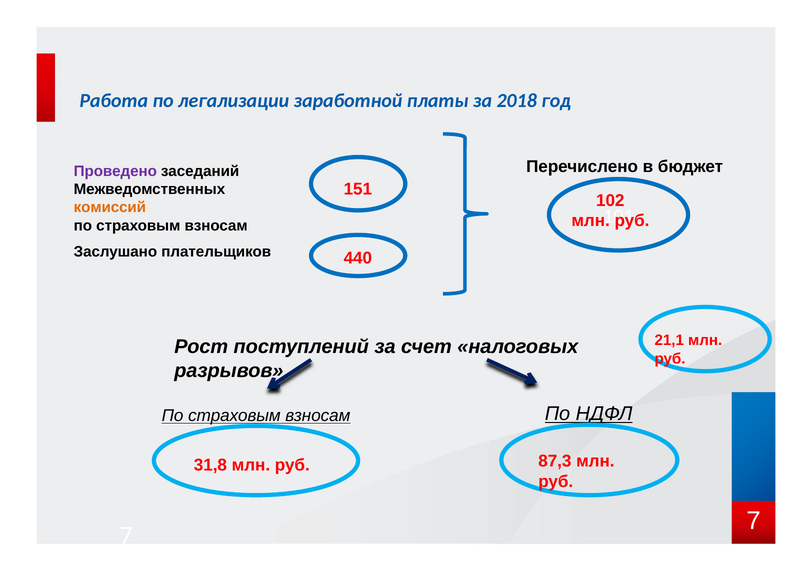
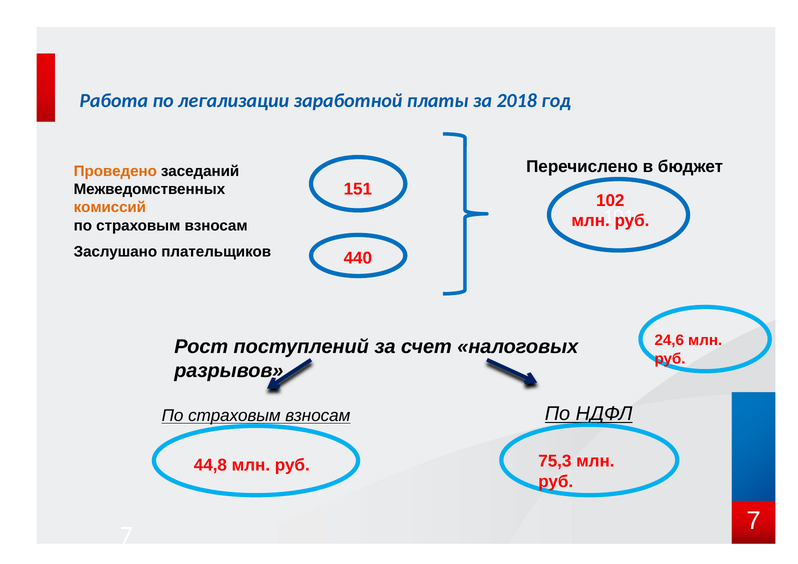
Проведено colour: purple -> orange
21,1: 21,1 -> 24,6
31,8: 31,8 -> 44,8
87,3: 87,3 -> 75,3
